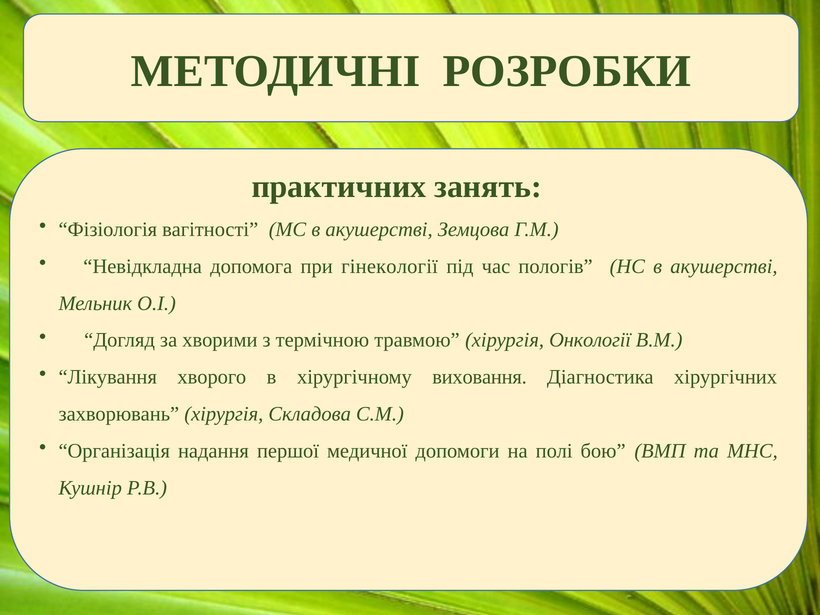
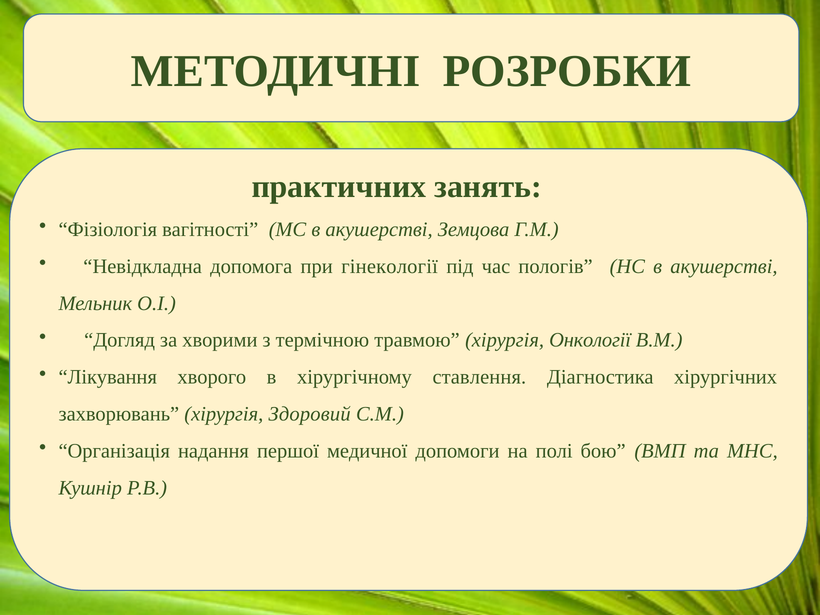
виховання: виховання -> ставлення
Складова: Складова -> Здоровий
